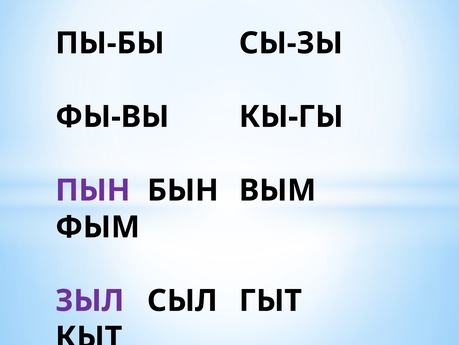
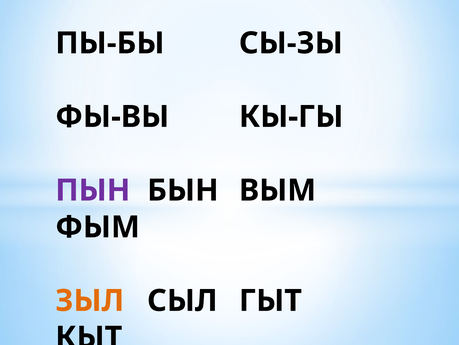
ЗЫЛ colour: purple -> orange
